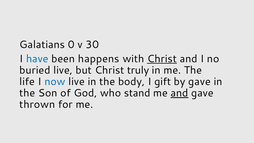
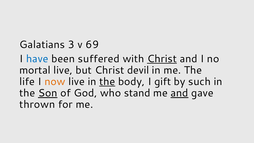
0: 0 -> 3
30: 30 -> 69
happens: happens -> suffered
buried: buried -> mortal
truly: truly -> devil
now colour: blue -> orange
the at (107, 82) underline: none -> present
by gave: gave -> such
Son underline: none -> present
